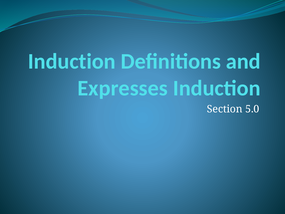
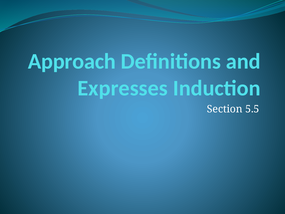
Induction at (72, 61): Induction -> Approach
5.0: 5.0 -> 5.5
